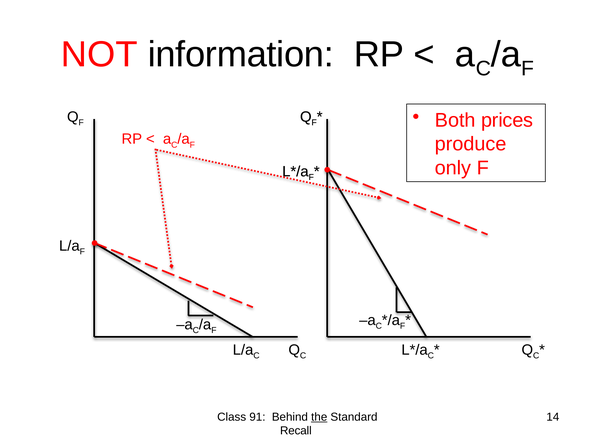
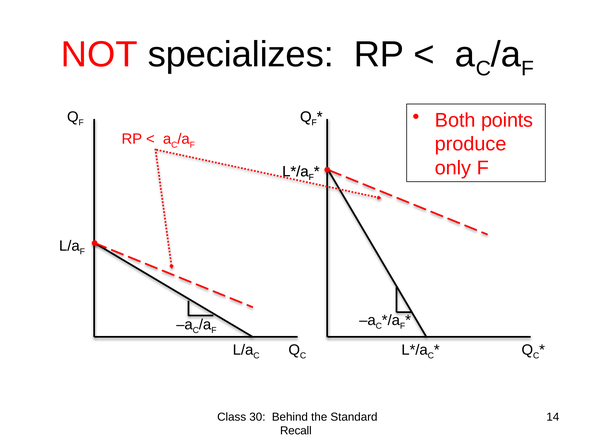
information: information -> specializes
prices: prices -> points
91: 91 -> 30
the underline: present -> none
